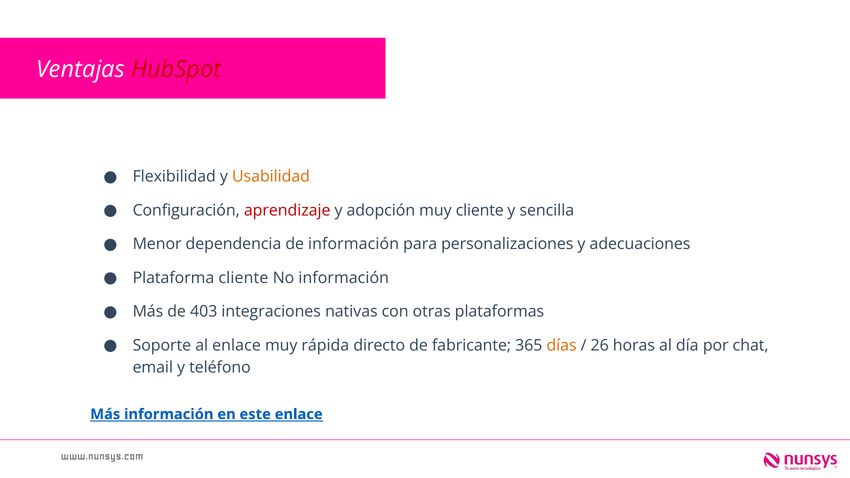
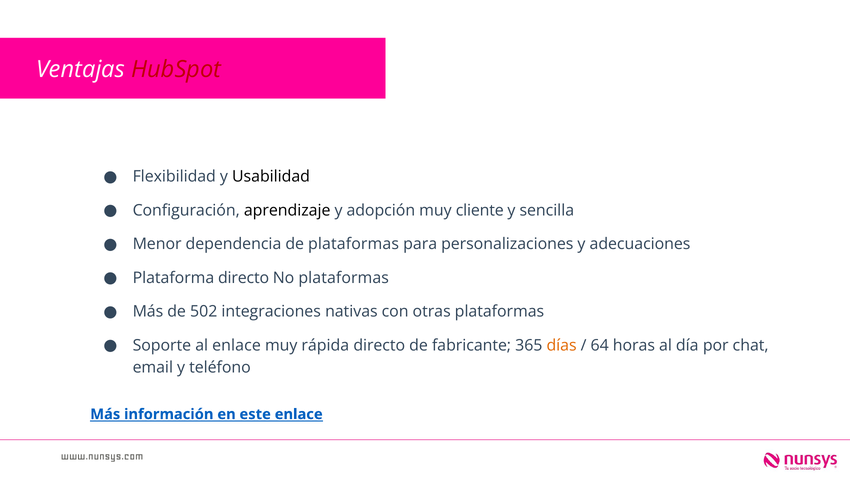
Usabilidad colour: orange -> black
aprendizaje colour: red -> black
de información: información -> plataformas
Plataforma cliente: cliente -> directo
No información: información -> plataformas
403: 403 -> 502
26: 26 -> 64
